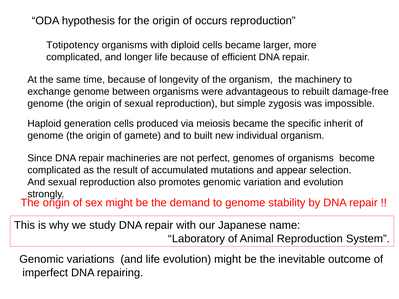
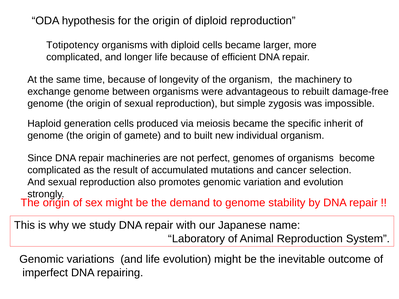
of occurs: occurs -> diploid
appear: appear -> cancer
